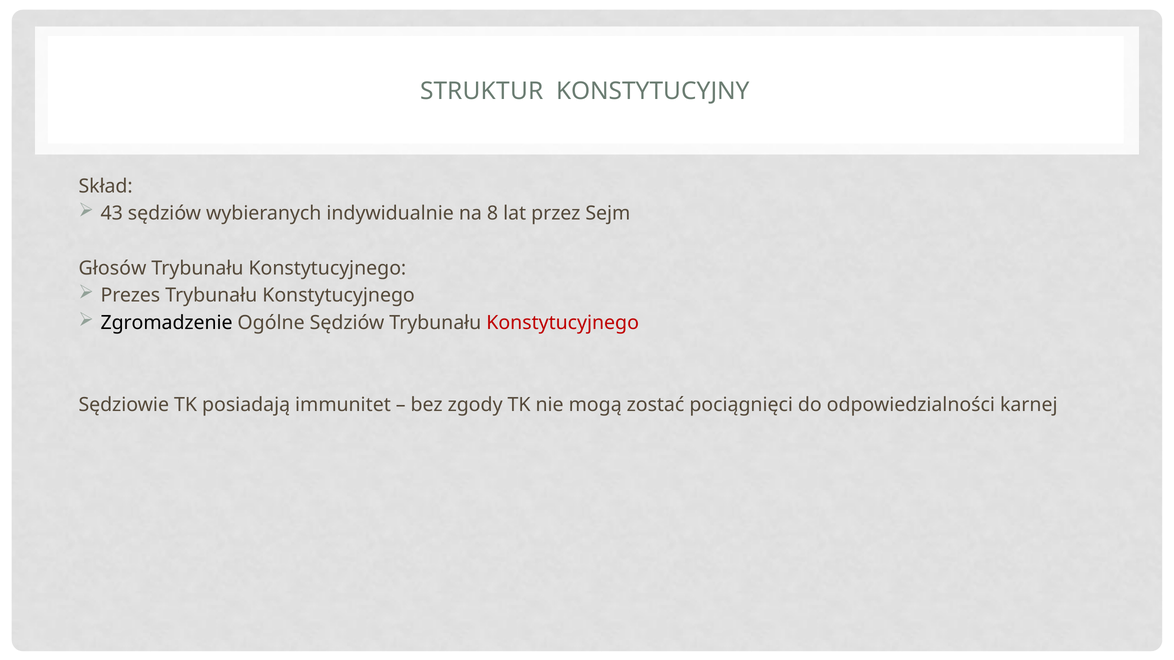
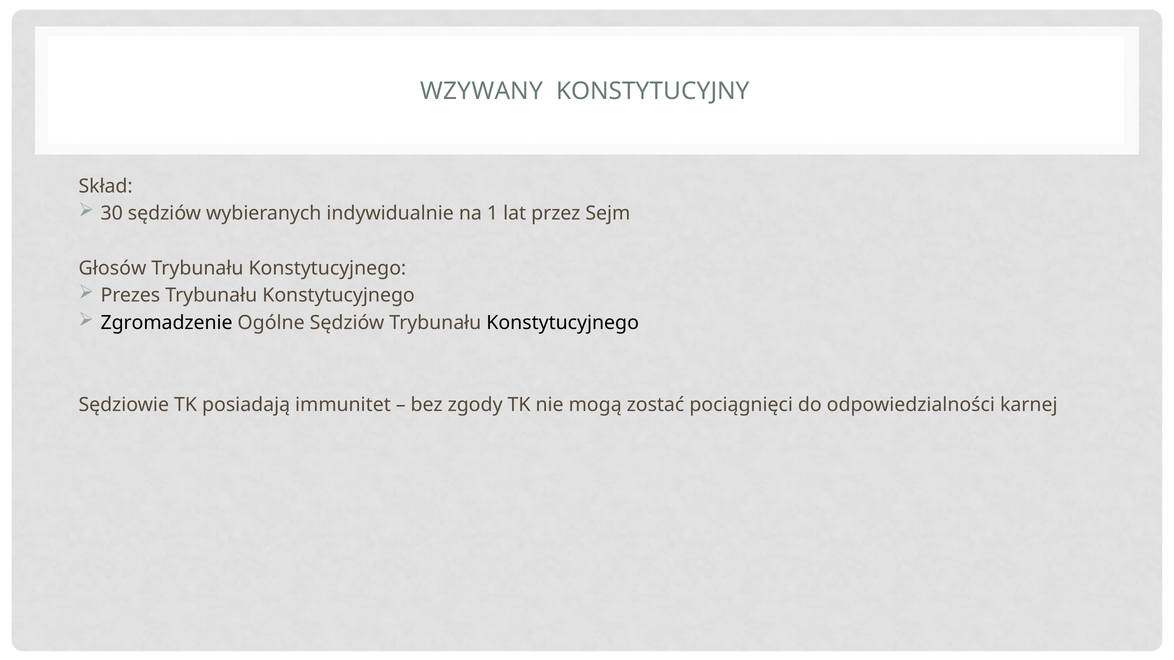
STRUKTUR: STRUKTUR -> WZYWANY
43: 43 -> 30
8: 8 -> 1
Konstytucyjnego at (563, 323) colour: red -> black
